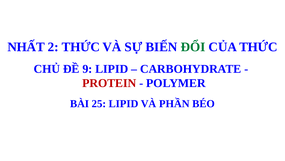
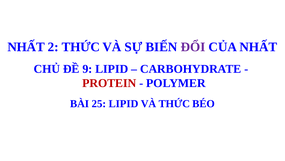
ĐỔI colour: green -> purple
CỦA THỨC: THỨC -> NHẤT
VÀ PHẦN: PHẦN -> THỨC
